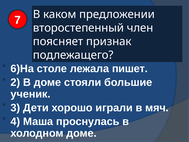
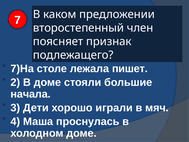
6)На: 6)На -> 7)На
ученик: ученик -> начала
